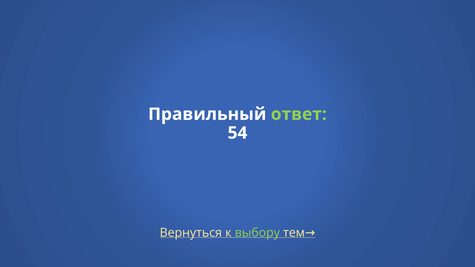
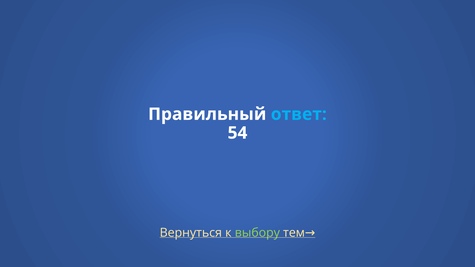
ответ colour: light green -> light blue
